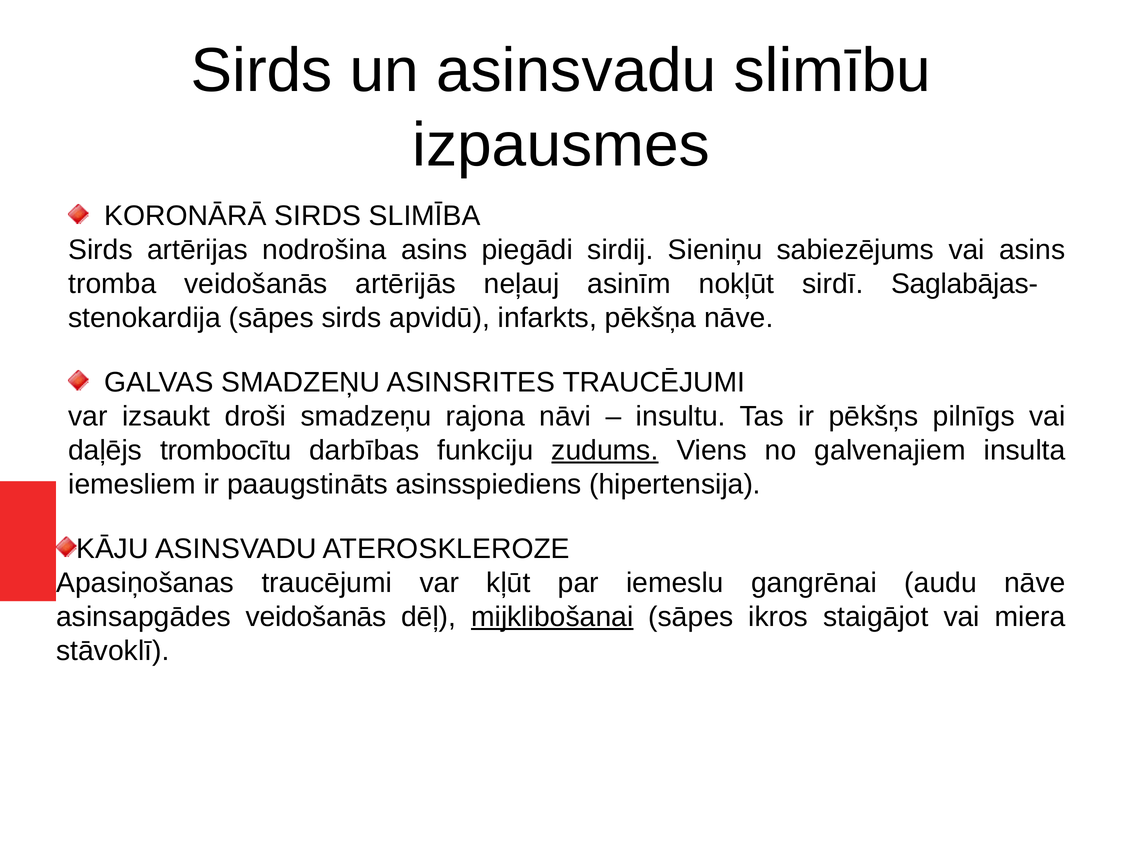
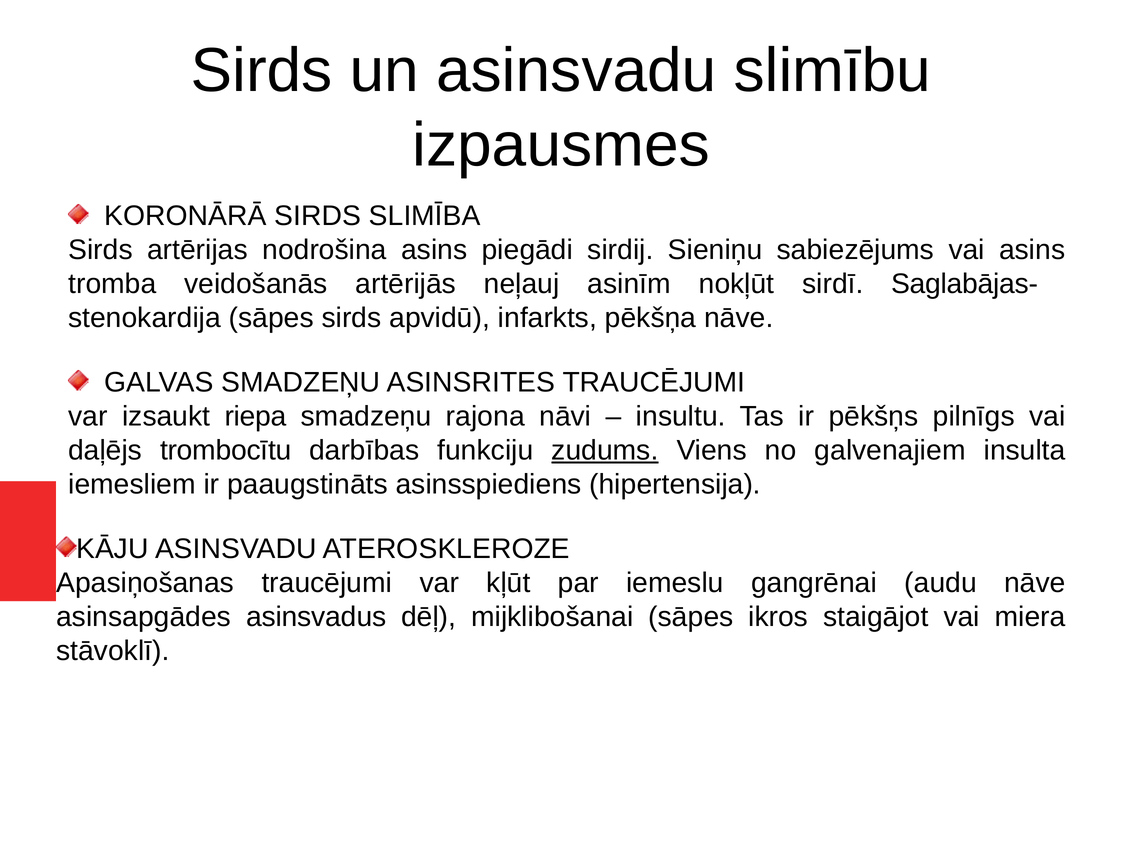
droši: droši -> riepa
asinsapgādes veidošanās: veidošanās -> asinsvadus
mijklibošanai underline: present -> none
